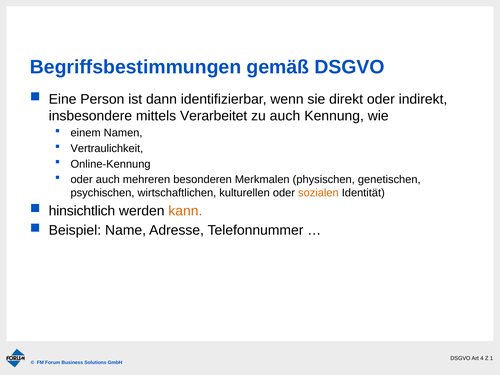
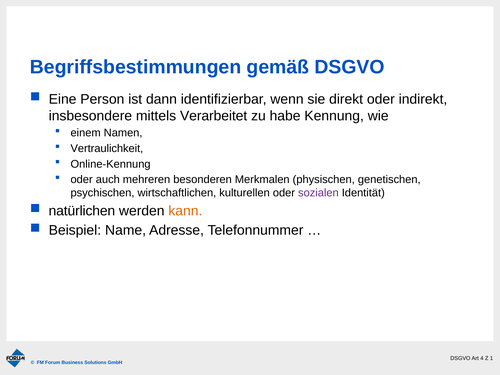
zu auch: auch -> habe
sozialen colour: orange -> purple
hinsichtlich: hinsichtlich -> natürlichen
